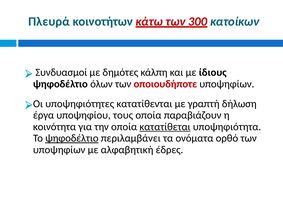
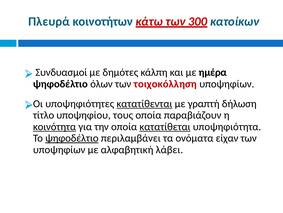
ίδιους: ίδιους -> ημέρα
οποιουδήποτε: οποιουδήποτε -> τοιχοκόλληση
κατατίθενται underline: none -> present
έργα: έργα -> τίτλο
κοινότητα underline: none -> present
ορθό: ορθό -> είχαν
έδρες: έδρες -> λάβει
